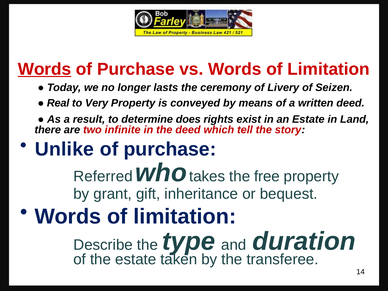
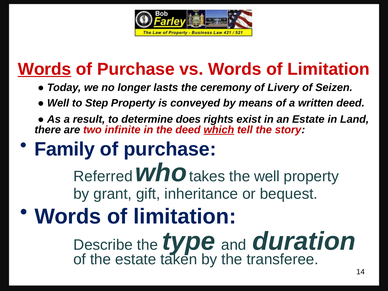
Real at (58, 103): Real -> Well
Very: Very -> Step
which underline: none -> present
Unlike: Unlike -> Family
the free: free -> well
